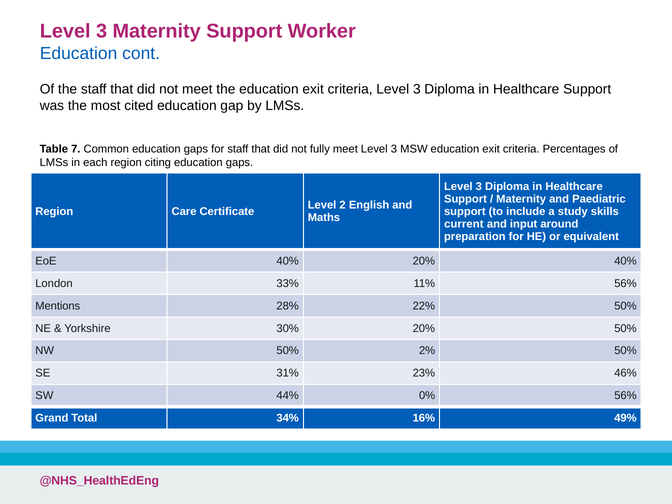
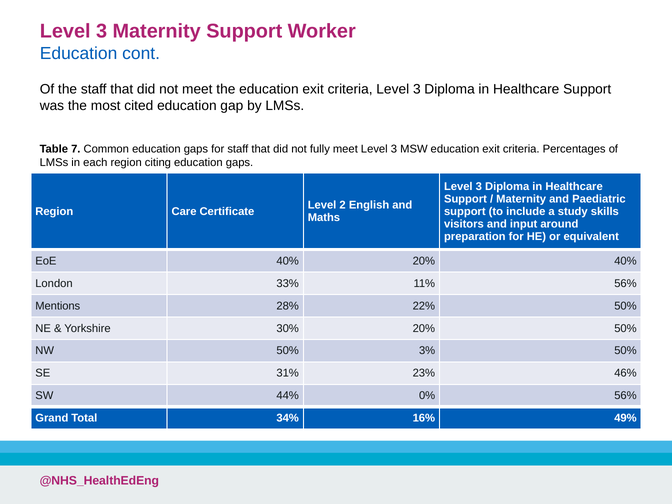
current: current -> visitors
2%: 2% -> 3%
